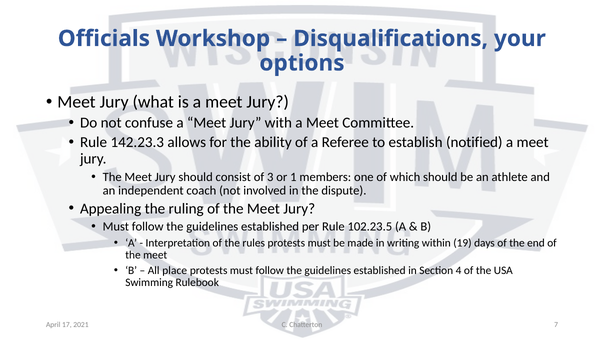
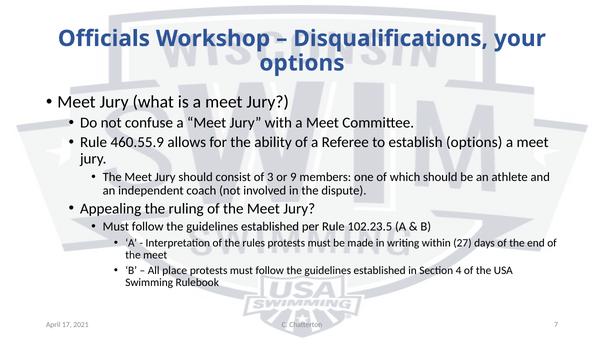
142.23.3: 142.23.3 -> 460.55.9
establish notified: notified -> options
1: 1 -> 9
19: 19 -> 27
